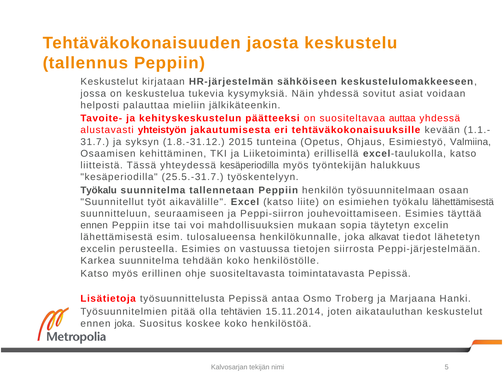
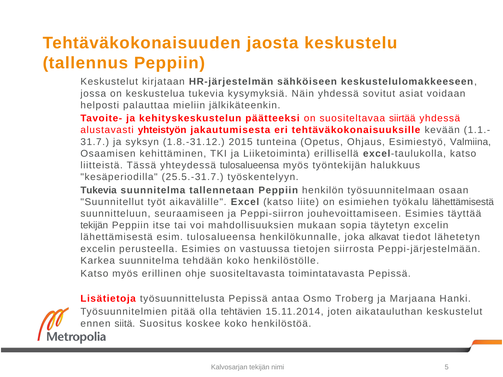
auttaa: auttaa -> siirtää
yhteydessä kesäperiodilla: kesäperiodilla -> tulosalueensa
Työkalu at (99, 190): Työkalu -> Tukevia
ennen at (94, 225): ennen -> tekijän
ennen joka: joka -> siitä
